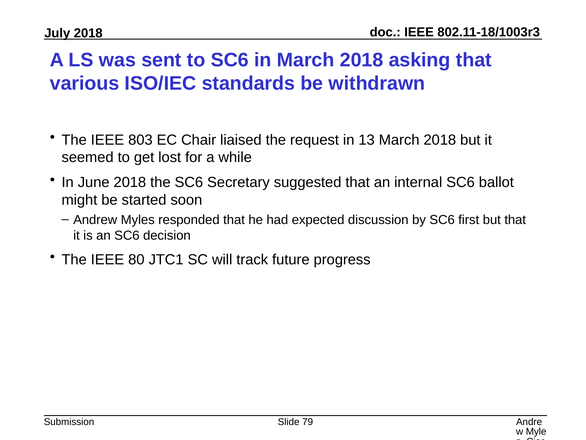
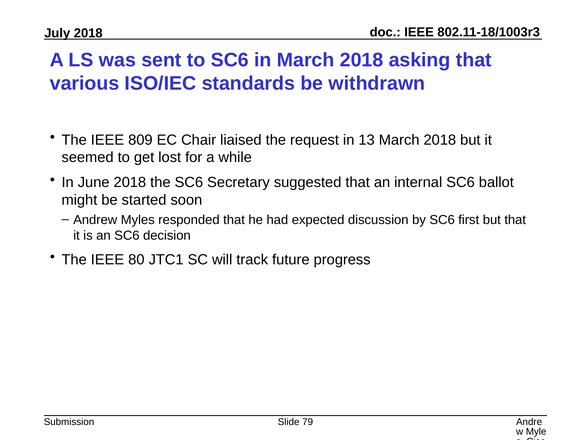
803: 803 -> 809
